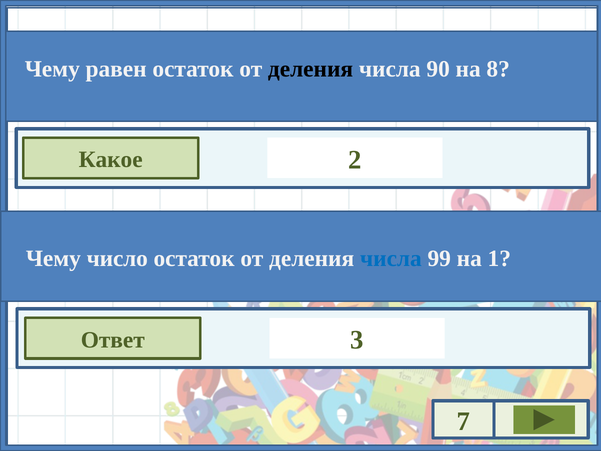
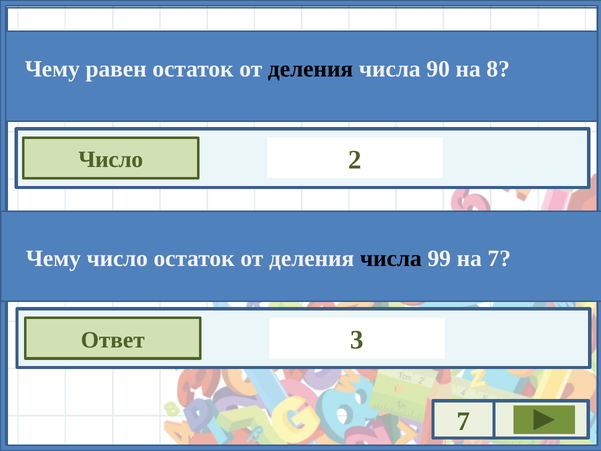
Какое at (111, 159): Какое -> Число
числа at (391, 258) colour: blue -> black
на 1: 1 -> 7
